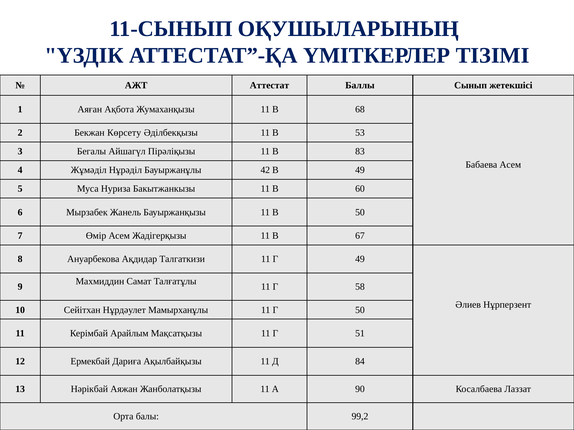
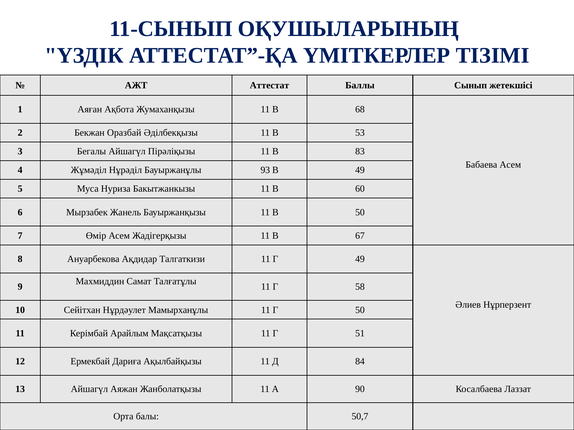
Көрсету: Көрсету -> Оразбай
42: 42 -> 93
13 Нәрікбай: Нәрікбай -> Айшагүл
99,2: 99,2 -> 50,7
